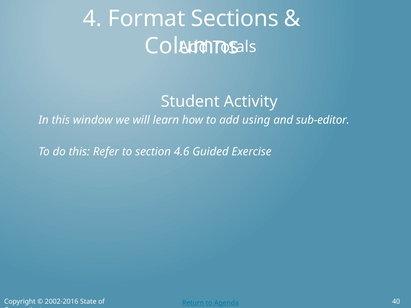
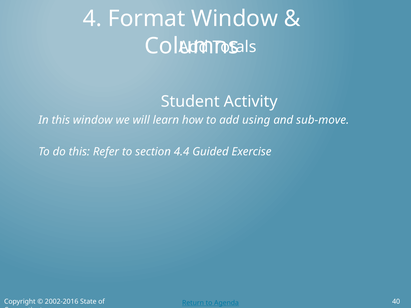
Format Sections: Sections -> Window
sub-editor: sub-editor -> sub-move
4.6: 4.6 -> 4.4
